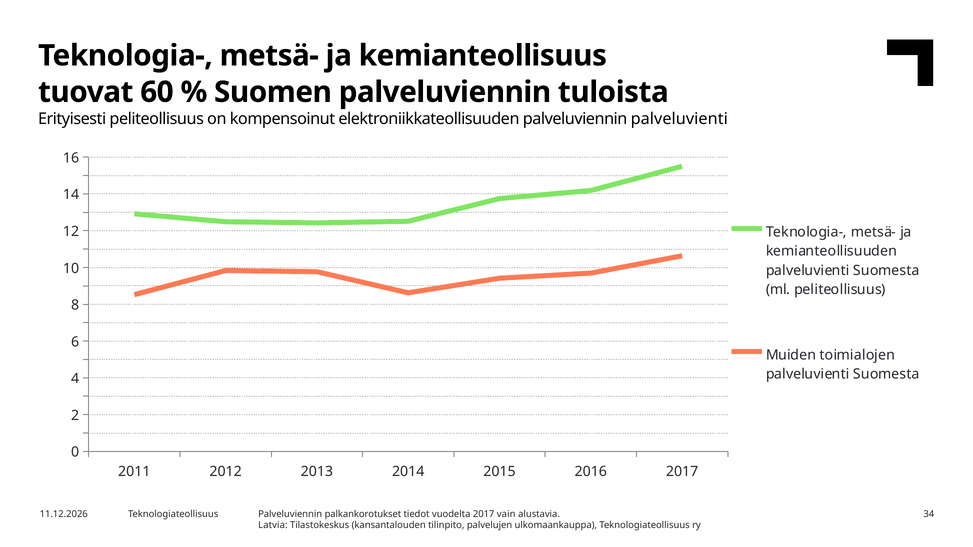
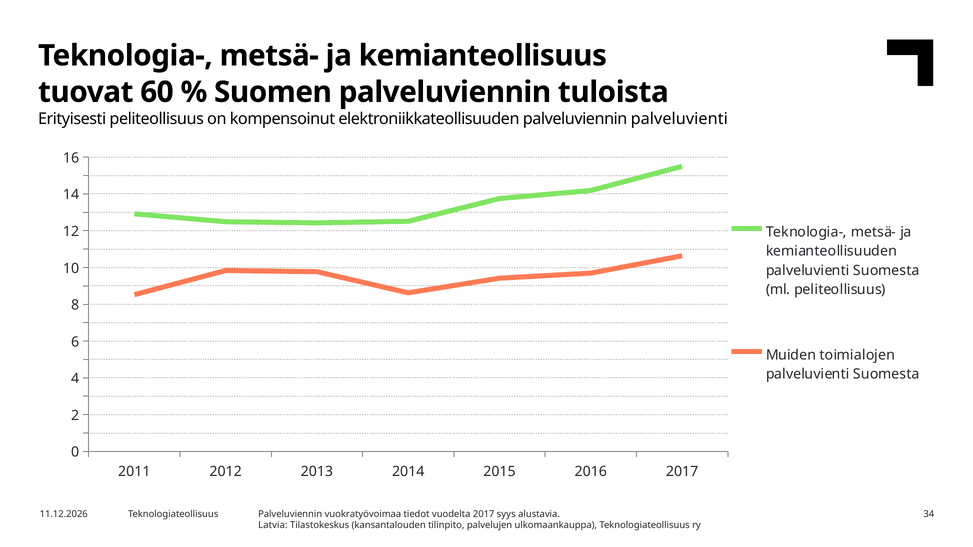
palkankorotukset: palkankorotukset -> vuokratyövoimaa
vain: vain -> syys
